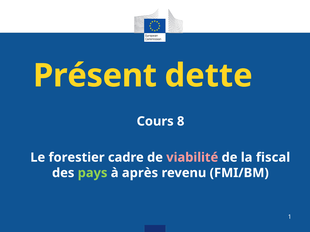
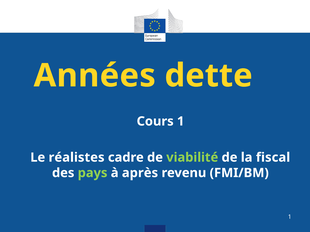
Présent: Présent -> Années
Cours 8: 8 -> 1
forestier: forestier -> réalistes
viabilité colour: pink -> light green
